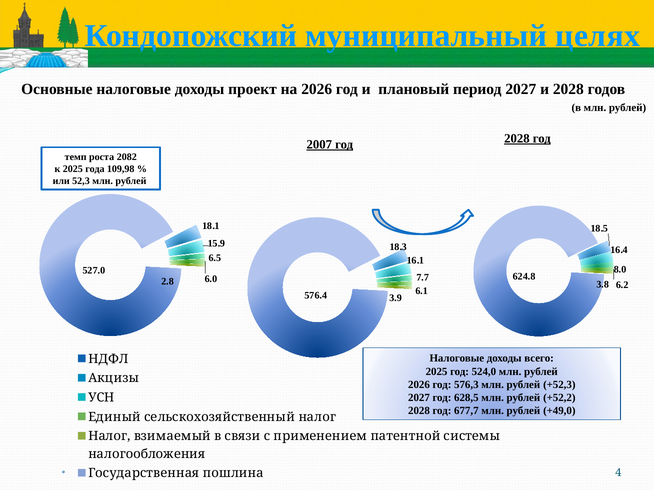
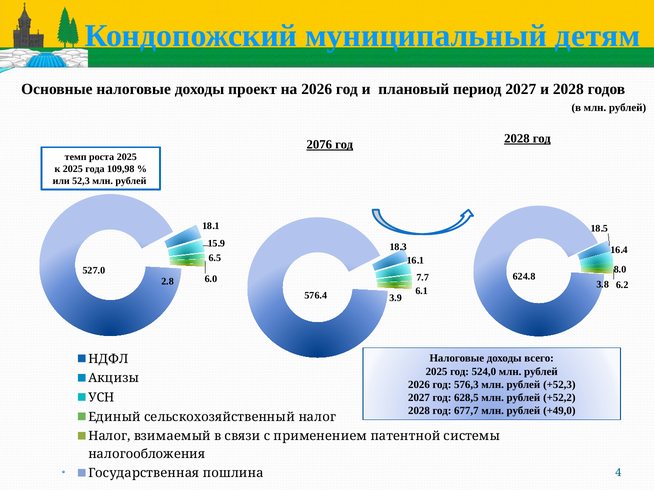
целях: целях -> детям
2007: 2007 -> 2076
роста 2082: 2082 -> 2025
